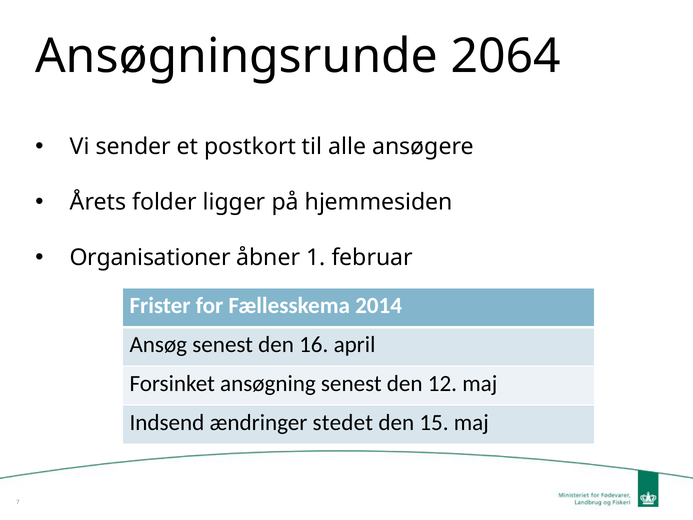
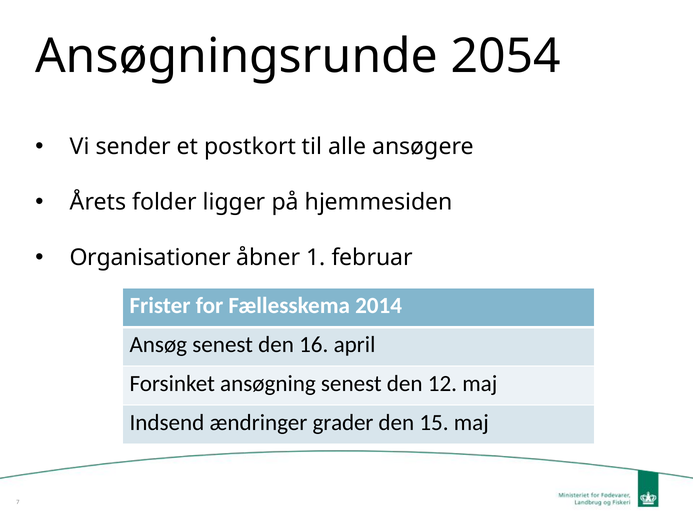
2064: 2064 -> 2054
stedet: stedet -> grader
